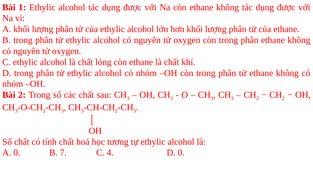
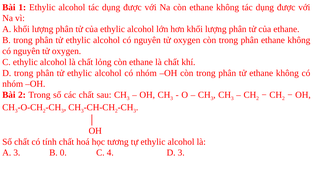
A 0: 0 -> 3
7: 7 -> 0
D 0: 0 -> 3
